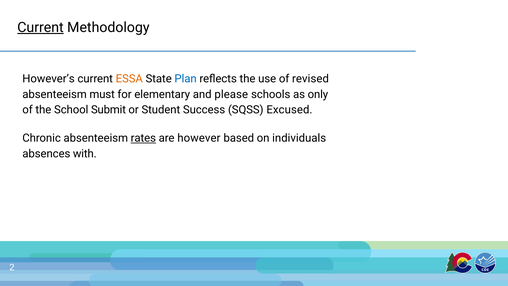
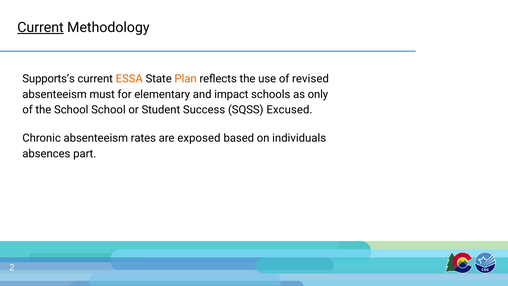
However’s: However’s -> Supports’s
Plan colour: blue -> orange
please: please -> impact
School Submit: Submit -> School
rates underline: present -> none
however: however -> exposed
with: with -> part
